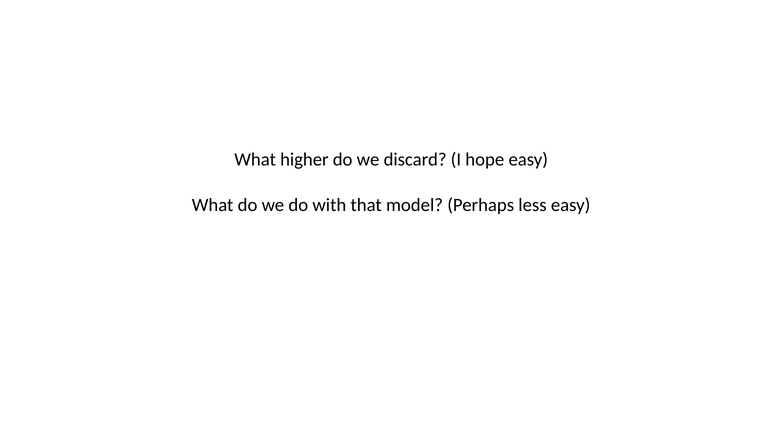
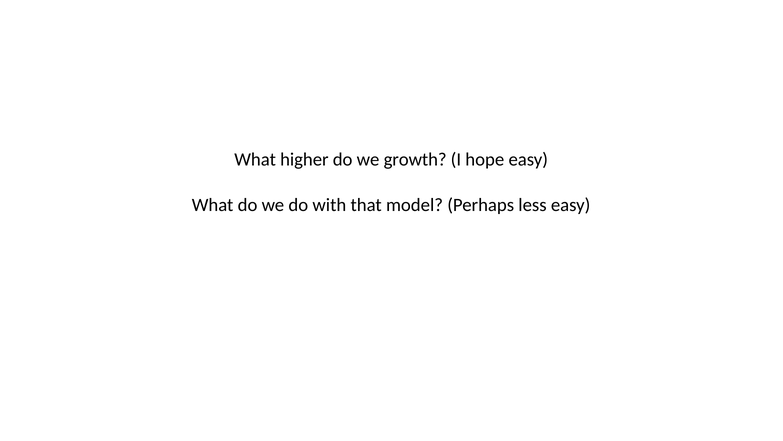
discard: discard -> growth
